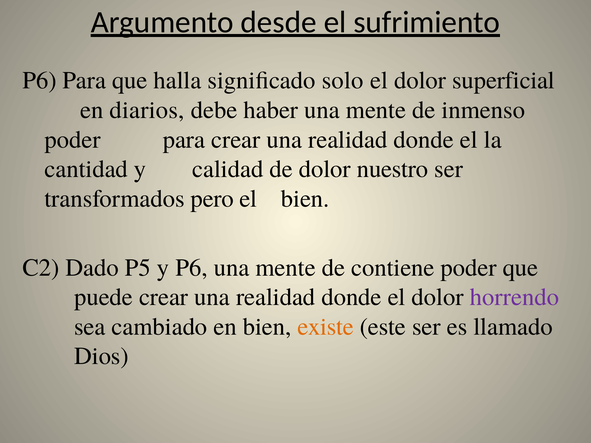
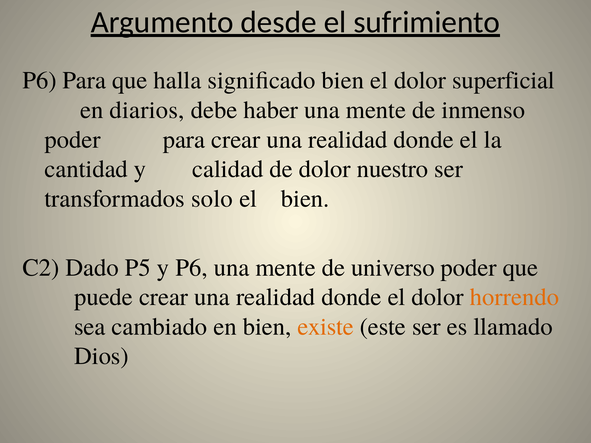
significado solo: solo -> bien
pero: pero -> solo
contiene: contiene -> universo
horrendo colour: purple -> orange
